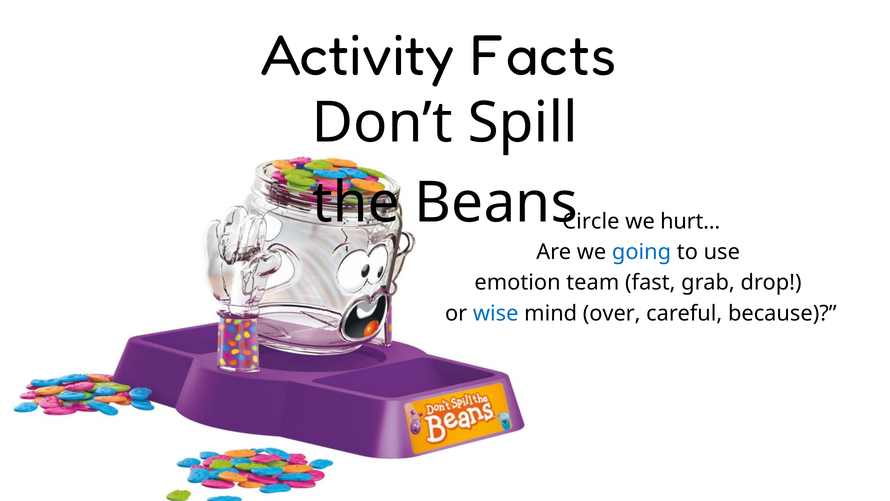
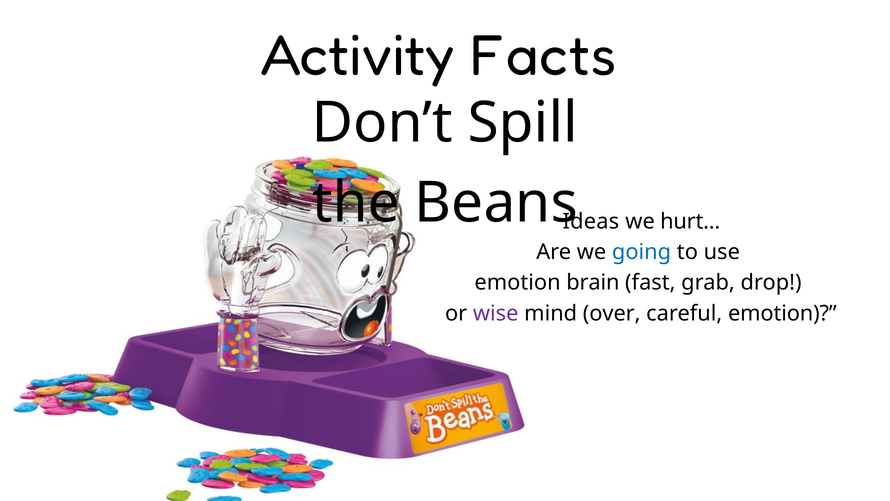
Circle: Circle -> Ideas
team: team -> brain
wise colour: blue -> purple
careful because: because -> emotion
